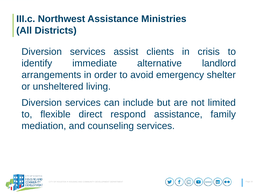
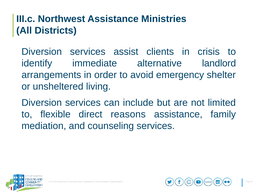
respond: respond -> reasons
